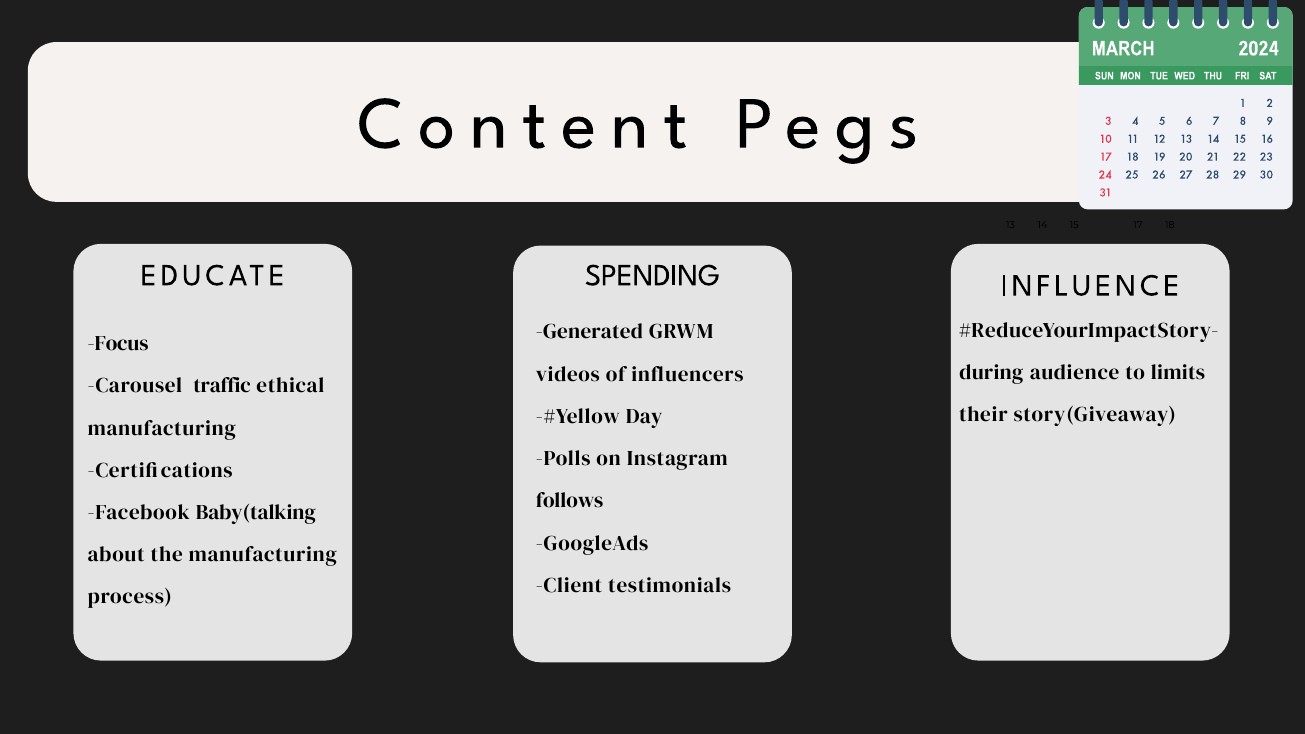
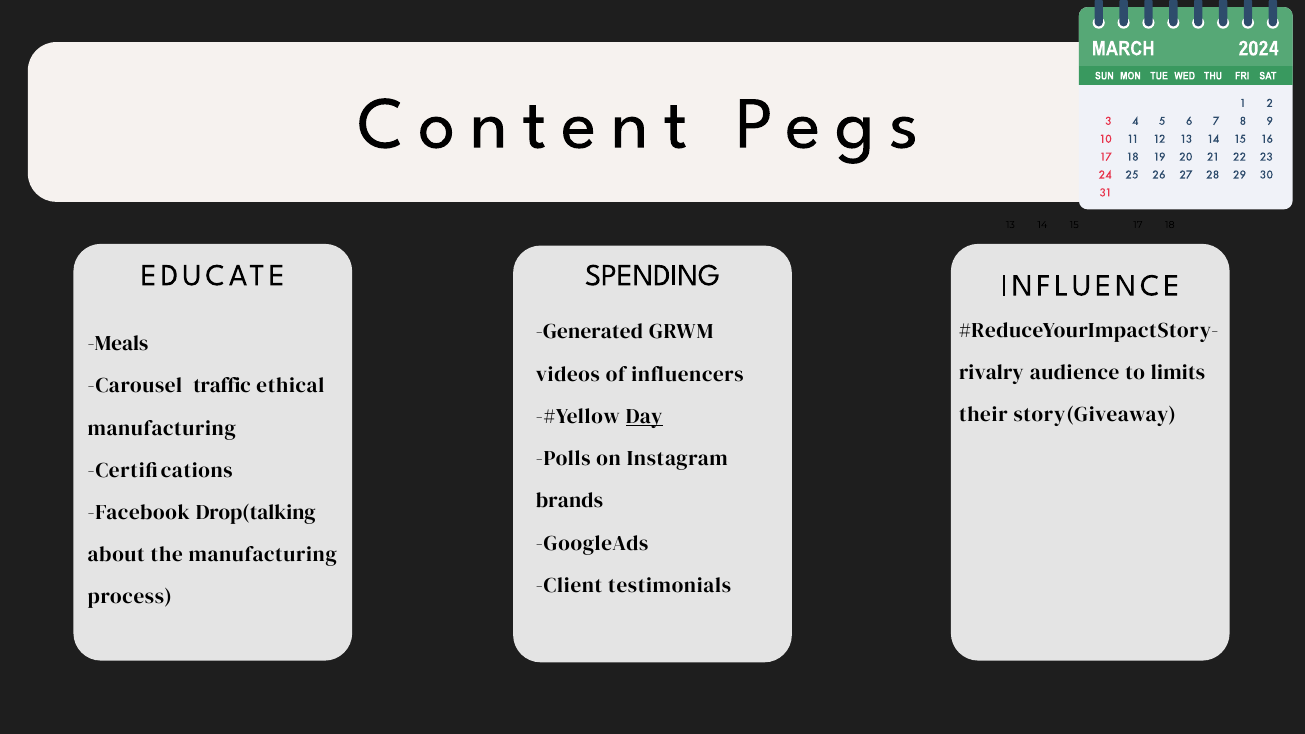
Focus: Focus -> Meals
during: during -> rivalry
Day underline: none -> present
follows: follows -> brands
Baby(talking: Baby(talking -> Drop(talking
